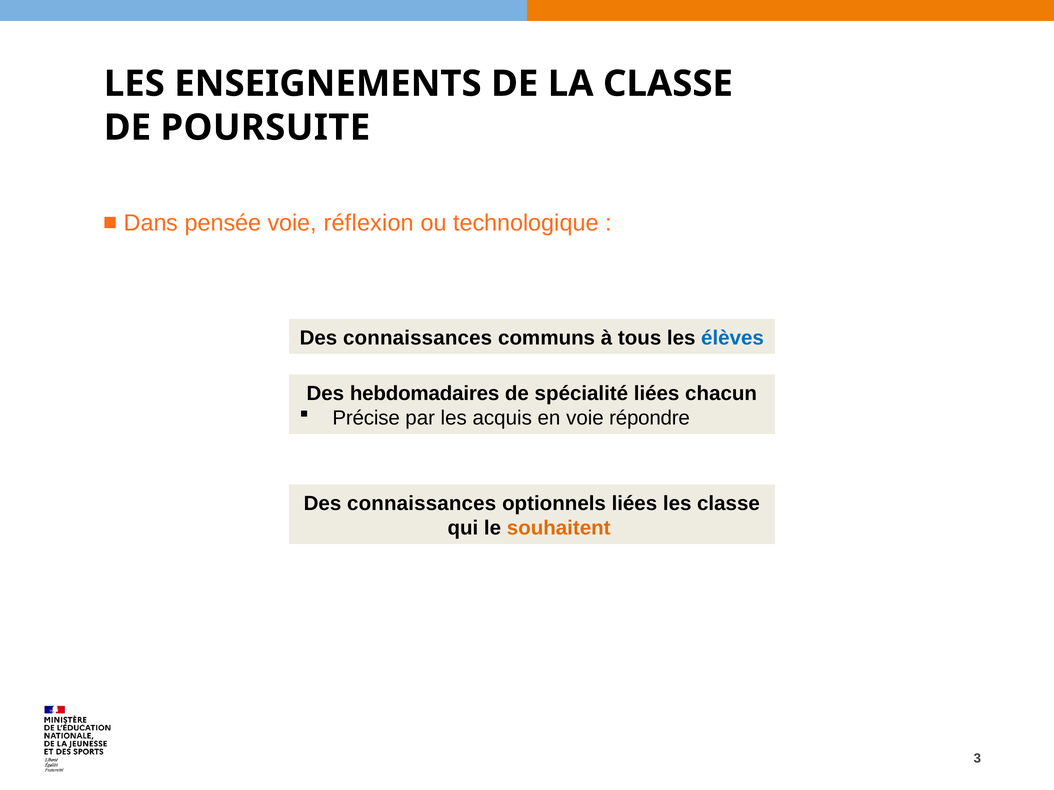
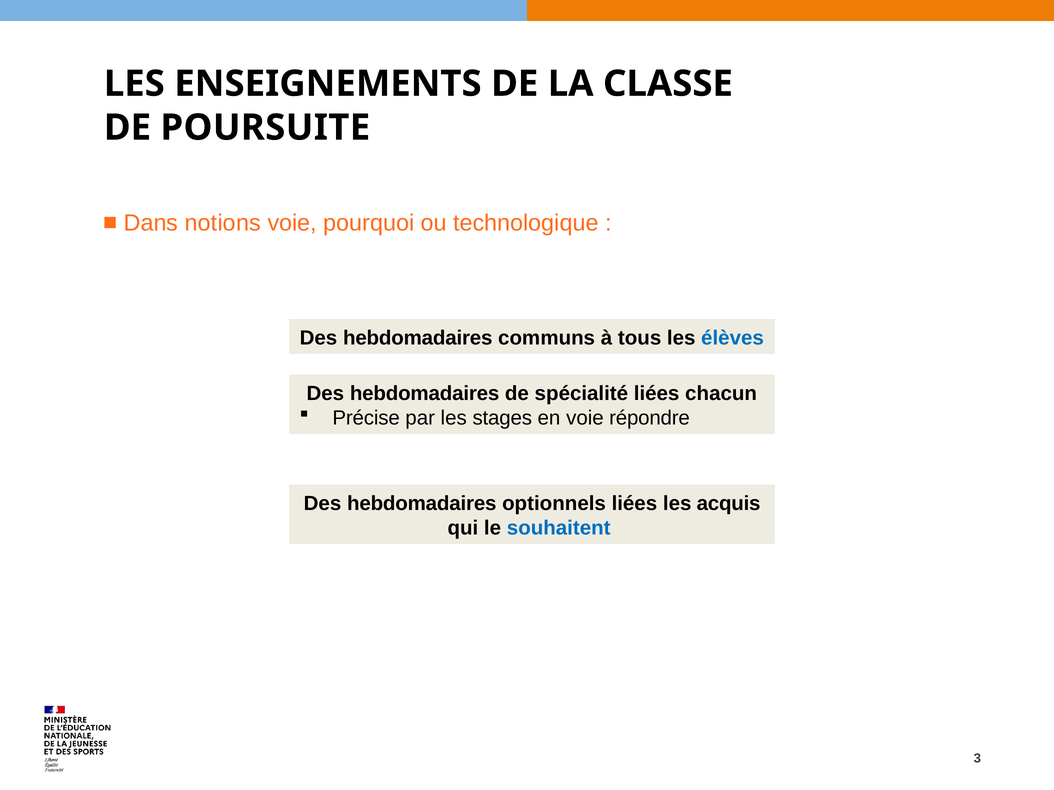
pensée: pensée -> notions
réflexion: réflexion -> pourquoi
connaissances at (418, 338): connaissances -> hebdomadaires
acquis: acquis -> stages
connaissances at (422, 504): connaissances -> hebdomadaires
les classe: classe -> acquis
souhaitent colour: orange -> blue
